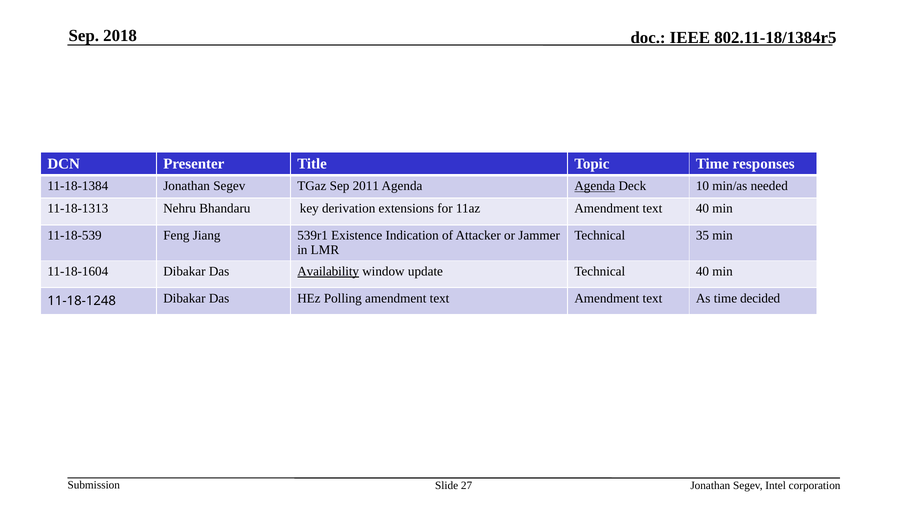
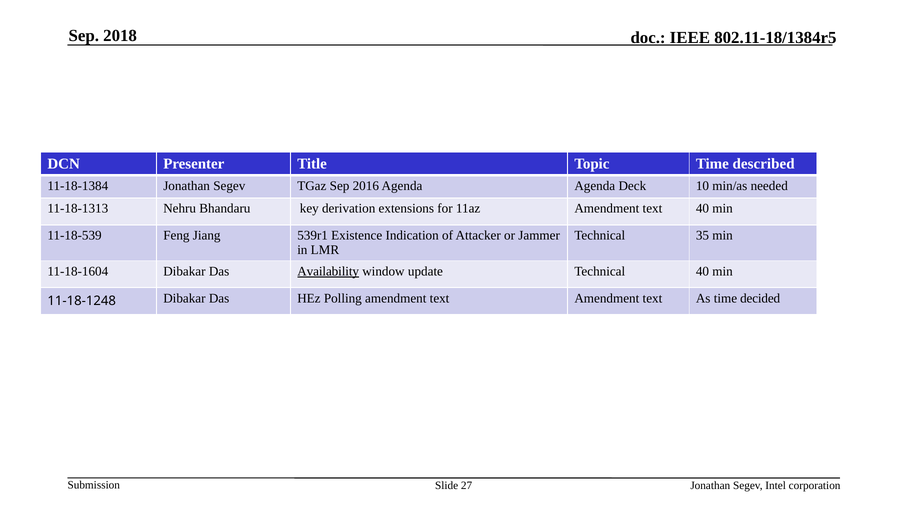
responses: responses -> described
2011: 2011 -> 2016
Agenda at (595, 186) underline: present -> none
